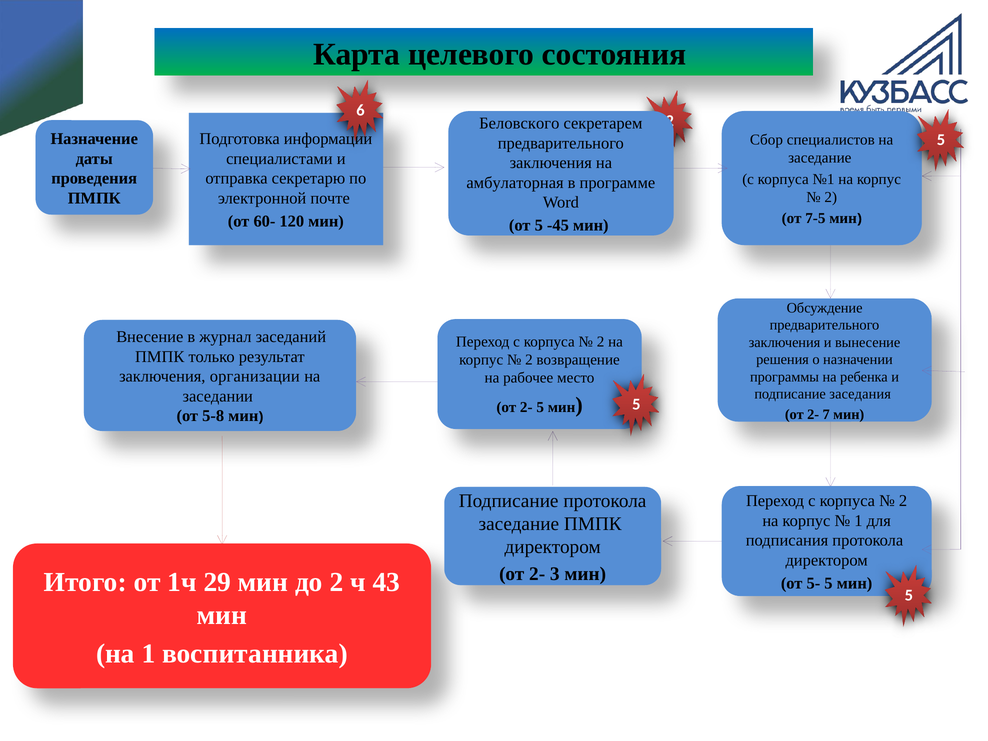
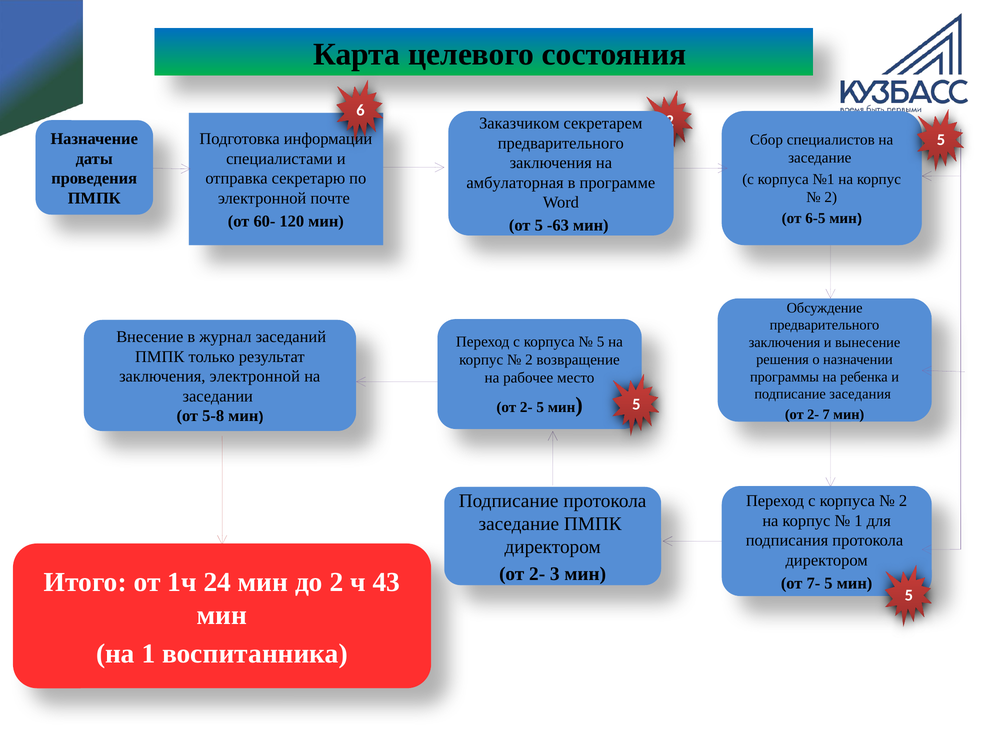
Беловского: Беловского -> Заказчиком
7-5: 7-5 -> 6-5
-45: -45 -> -63
2 at (601, 342): 2 -> 5
заключения организации: организации -> электронной
29: 29 -> 24
5-: 5- -> 7-
